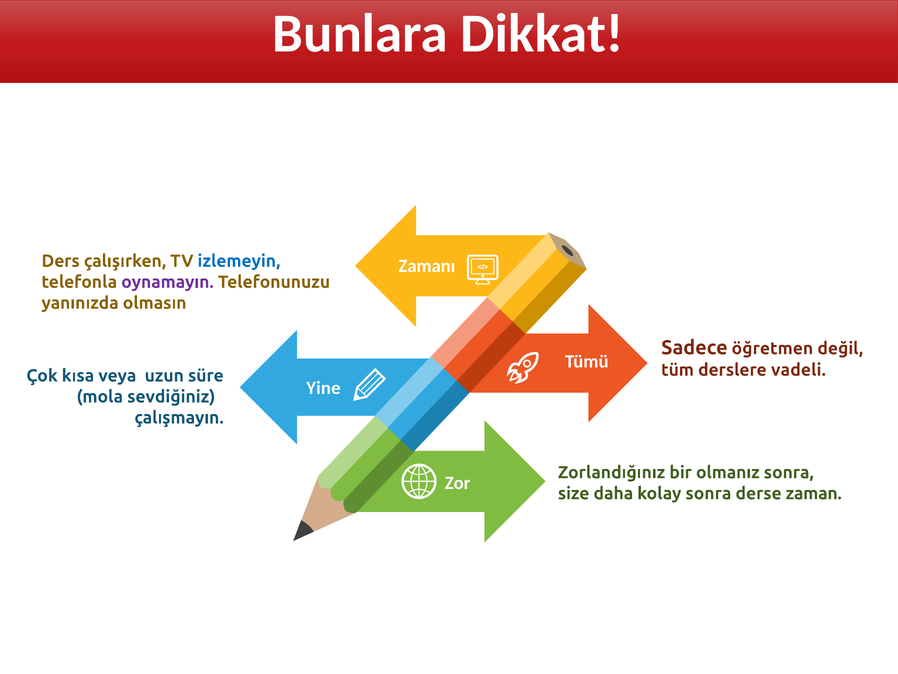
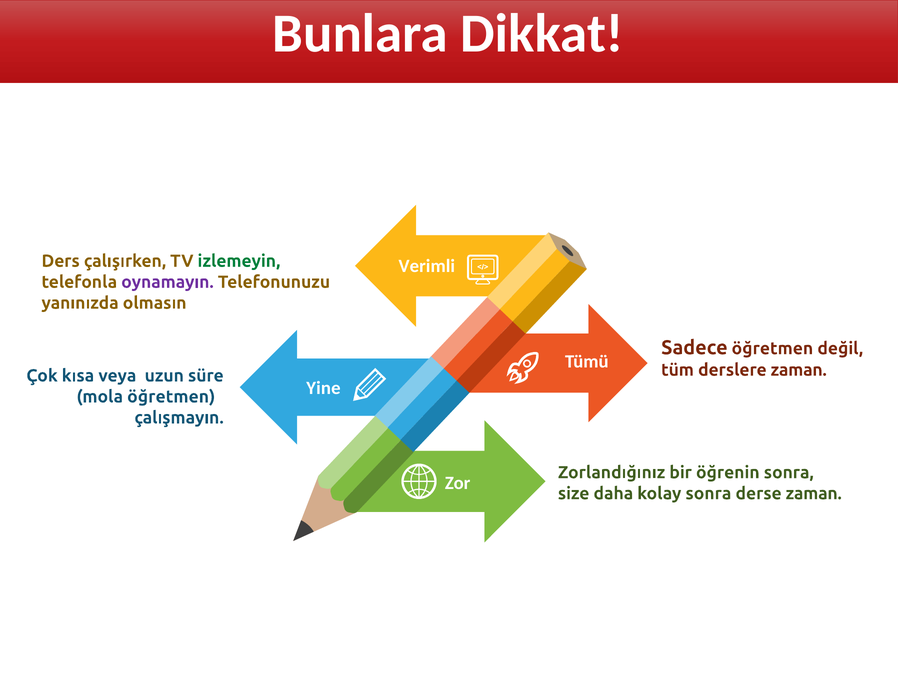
izlemeyin colour: blue -> green
Zamanı: Zamanı -> Verimli
derslere vadeli: vadeli -> zaman
mola sevdiğiniz: sevdiğiniz -> öğretmen
olmanız: olmanız -> öğrenin
